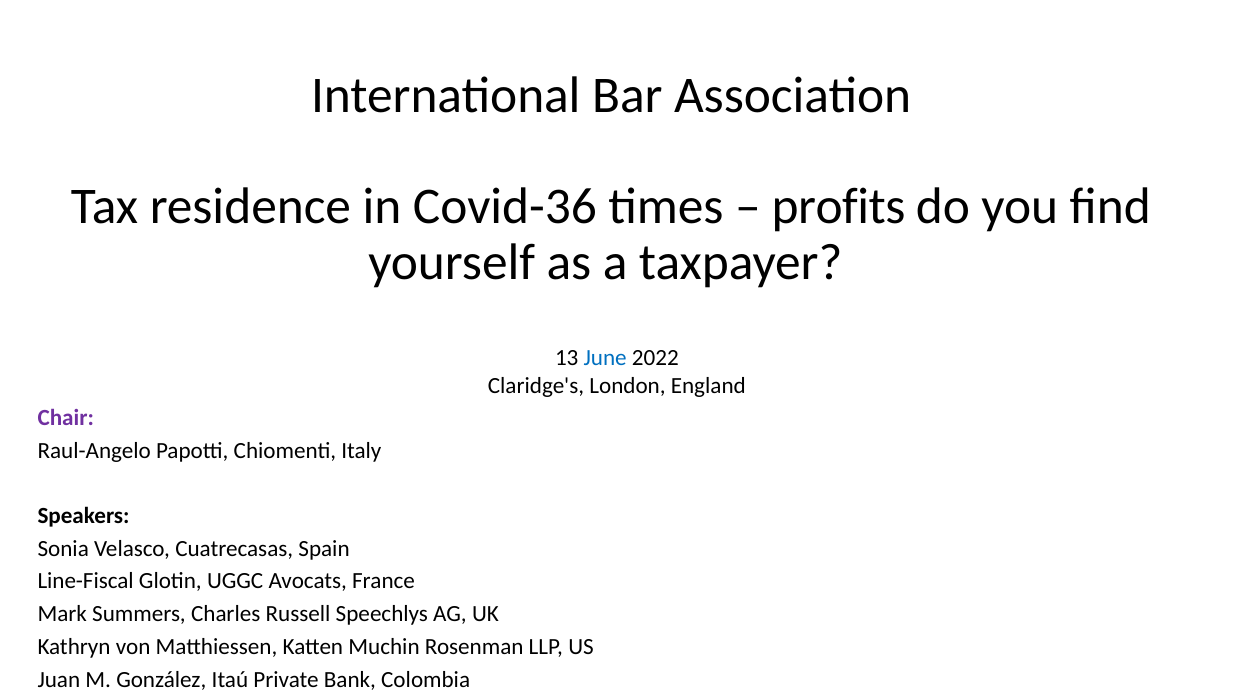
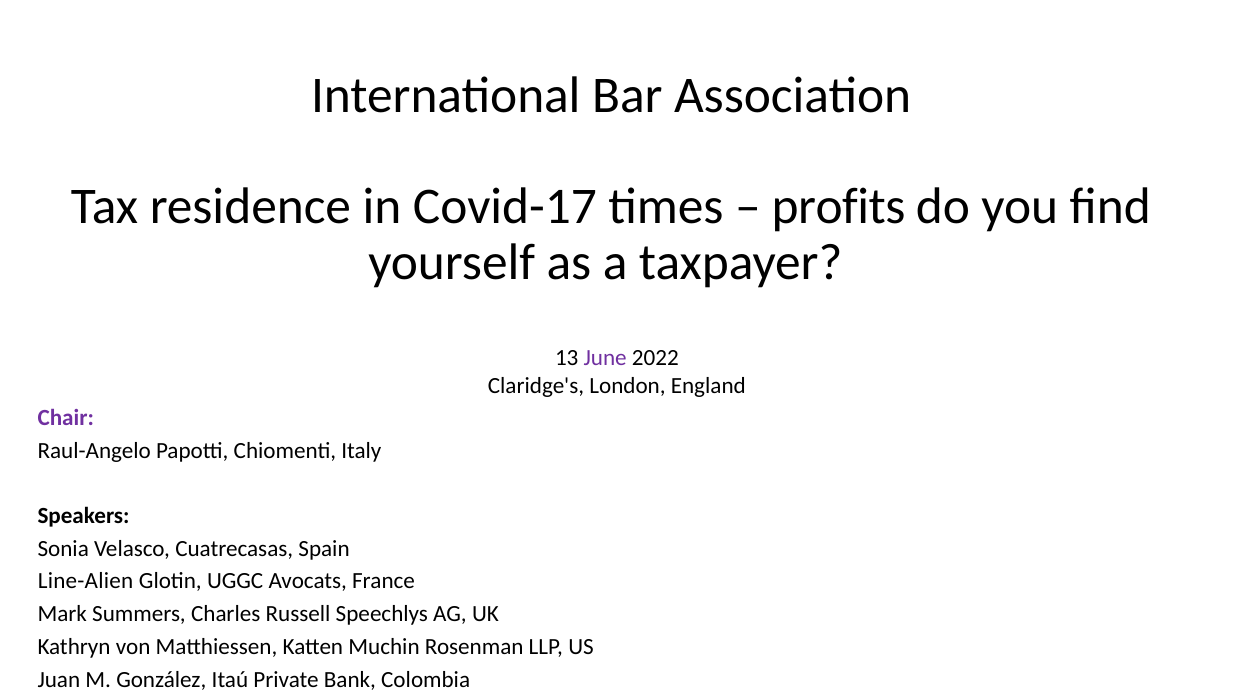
Covid-36: Covid-36 -> Covid-17
June colour: blue -> purple
Line-Fiscal: Line-Fiscal -> Line-Alien
